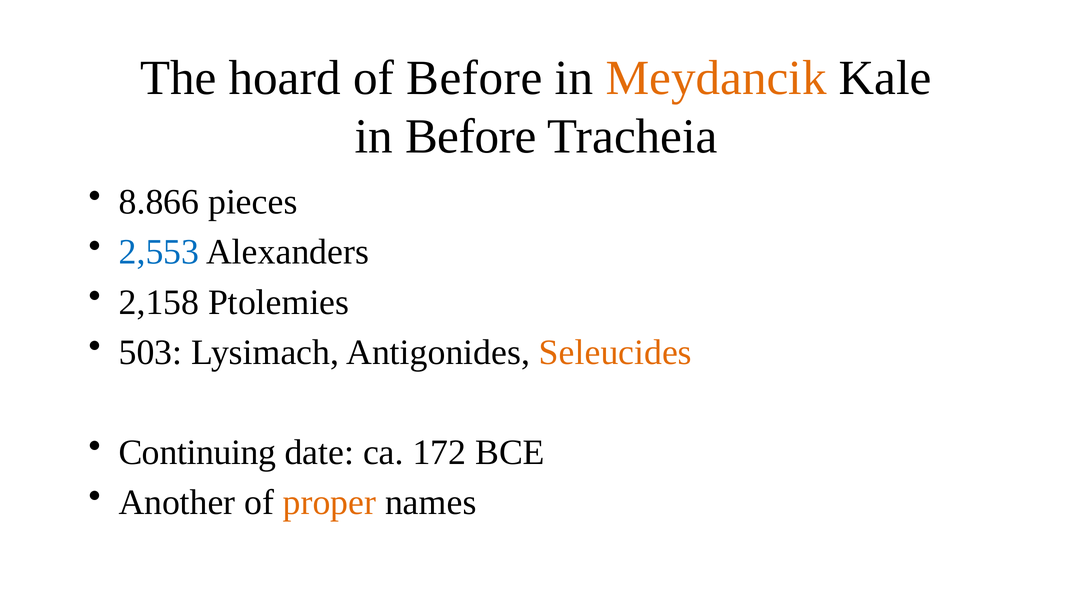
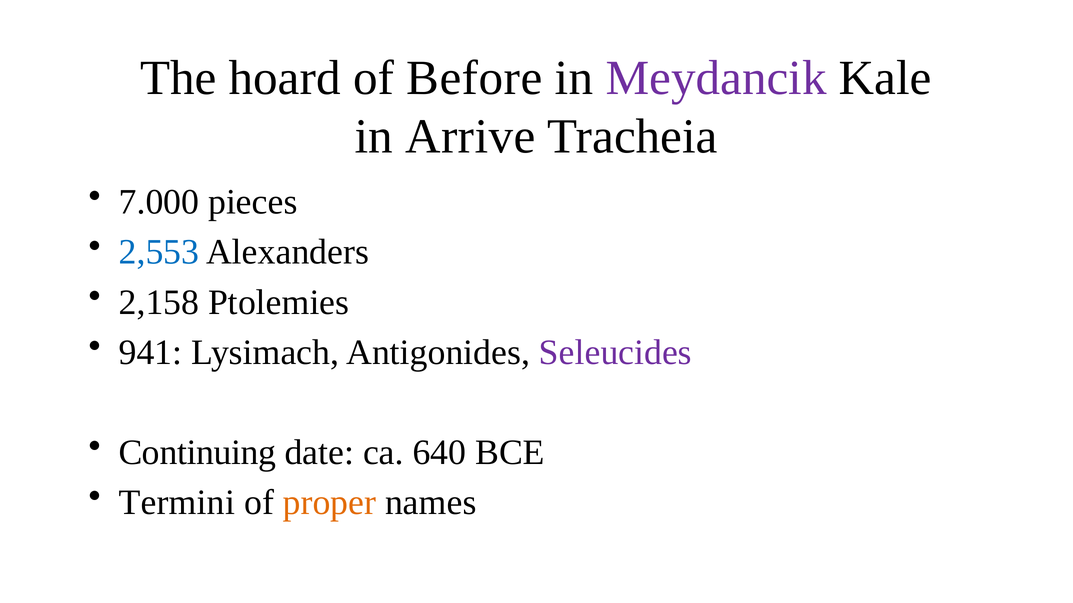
Meydancik colour: orange -> purple
in Before: Before -> Arrive
8.866: 8.866 -> 7.000
503: 503 -> 941
Seleucides colour: orange -> purple
172: 172 -> 640
Another: Another -> Termini
